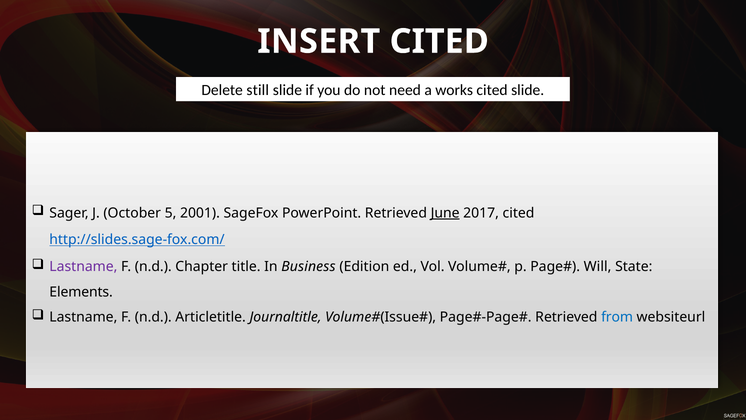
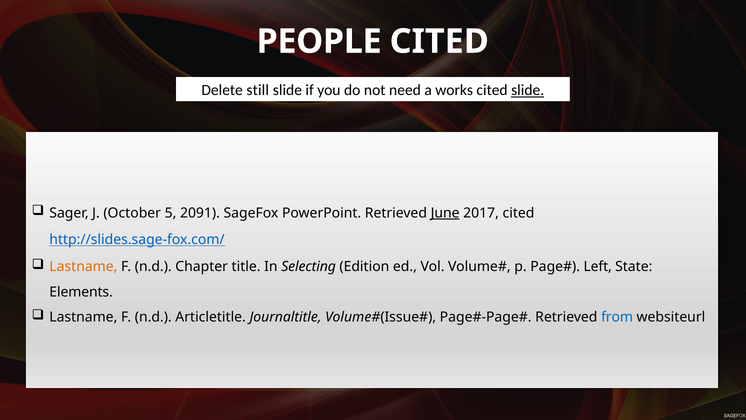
INSERT: INSERT -> PEOPLE
slide at (528, 90) underline: none -> present
2001: 2001 -> 2091
Lastname at (83, 267) colour: purple -> orange
Business: Business -> Selecting
Will: Will -> Left
